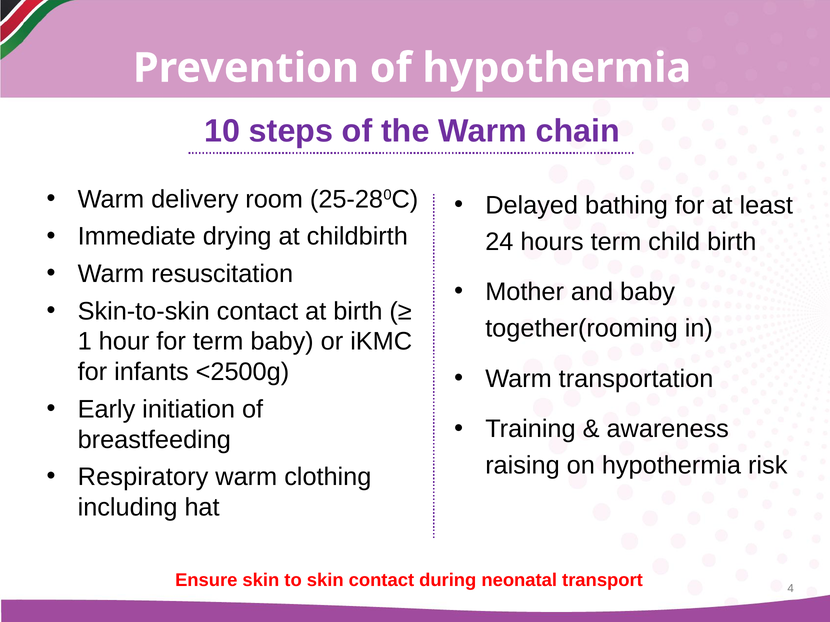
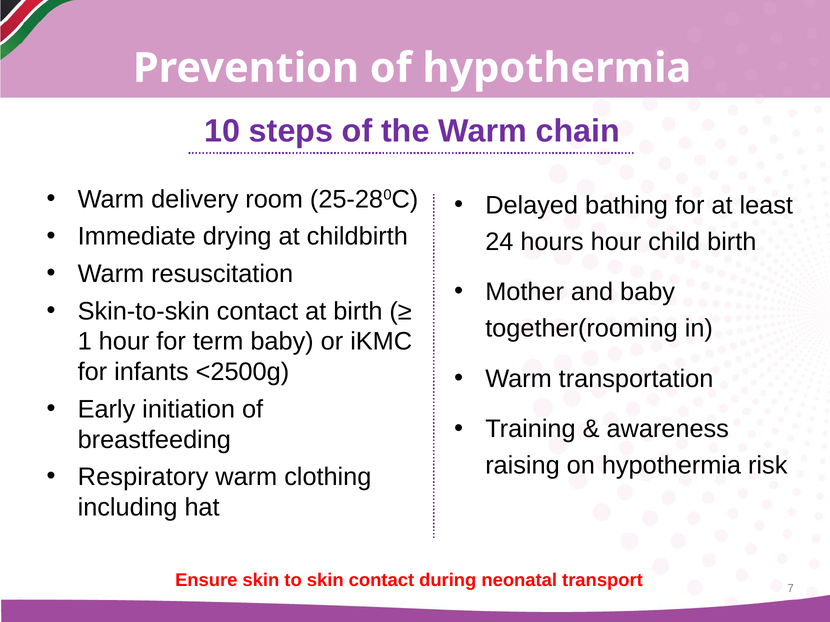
hours term: term -> hour
4: 4 -> 7
